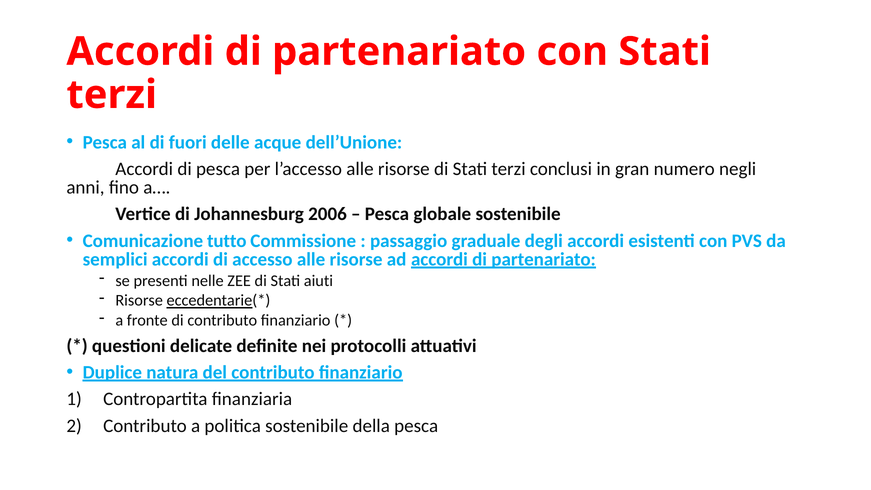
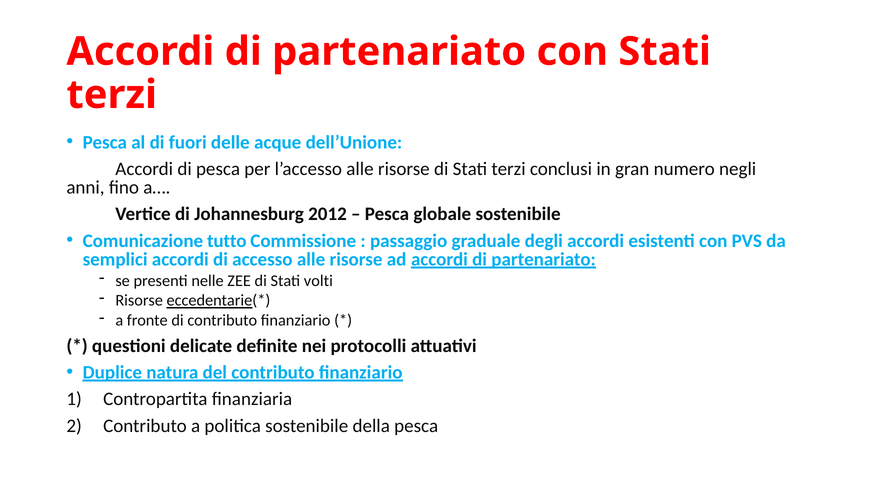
2006: 2006 -> 2012
aiuti: aiuti -> volti
